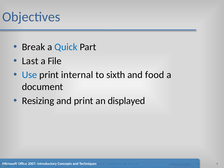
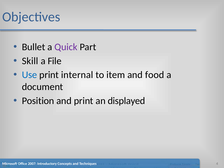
Break: Break -> Bullet
Quick colour: blue -> purple
Last: Last -> Skill
sixth: sixth -> item
Resizing: Resizing -> Position
